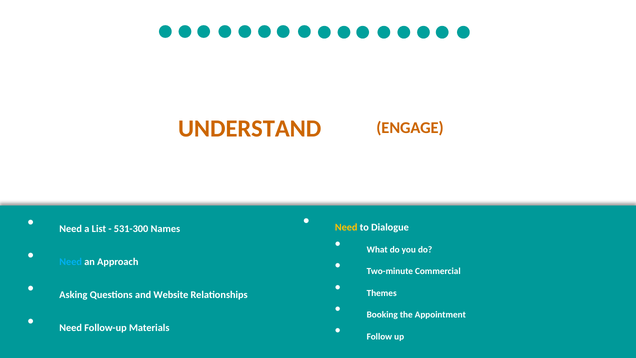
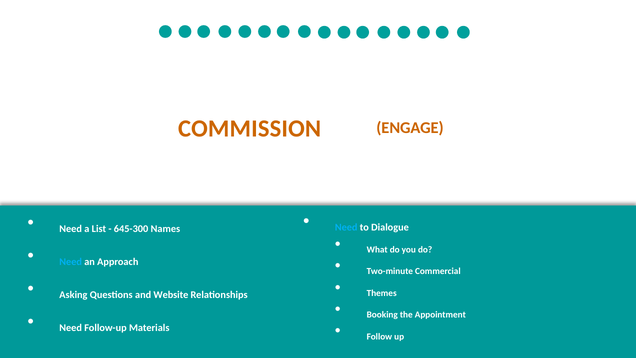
UNDERSTAND: UNDERSTAND -> COMMISSION
Need at (346, 227) colour: yellow -> light blue
531-300: 531-300 -> 645-300
